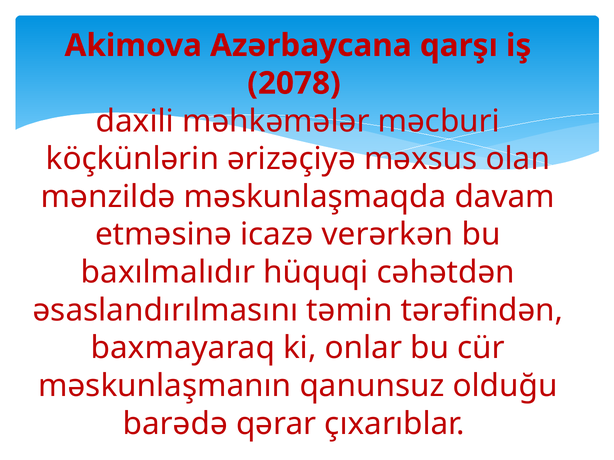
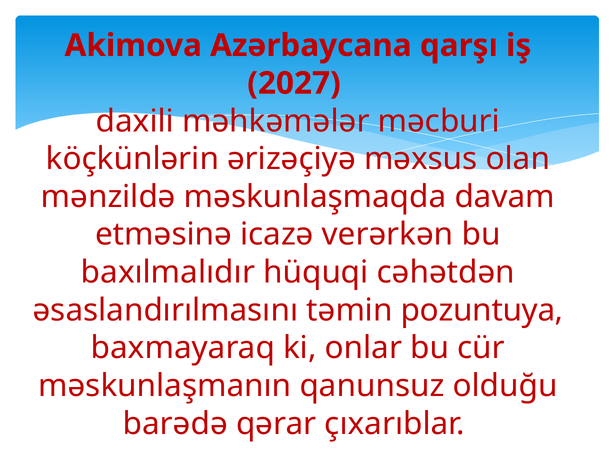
2078: 2078 -> 2027
tərəfindən: tərəfindən -> pozuntuya
